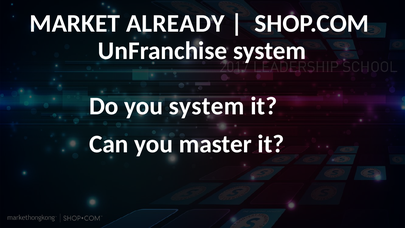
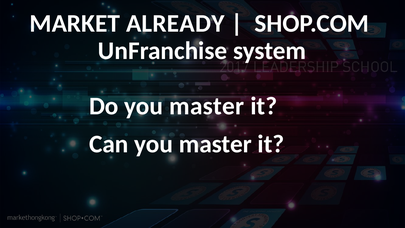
Do you system: system -> master
